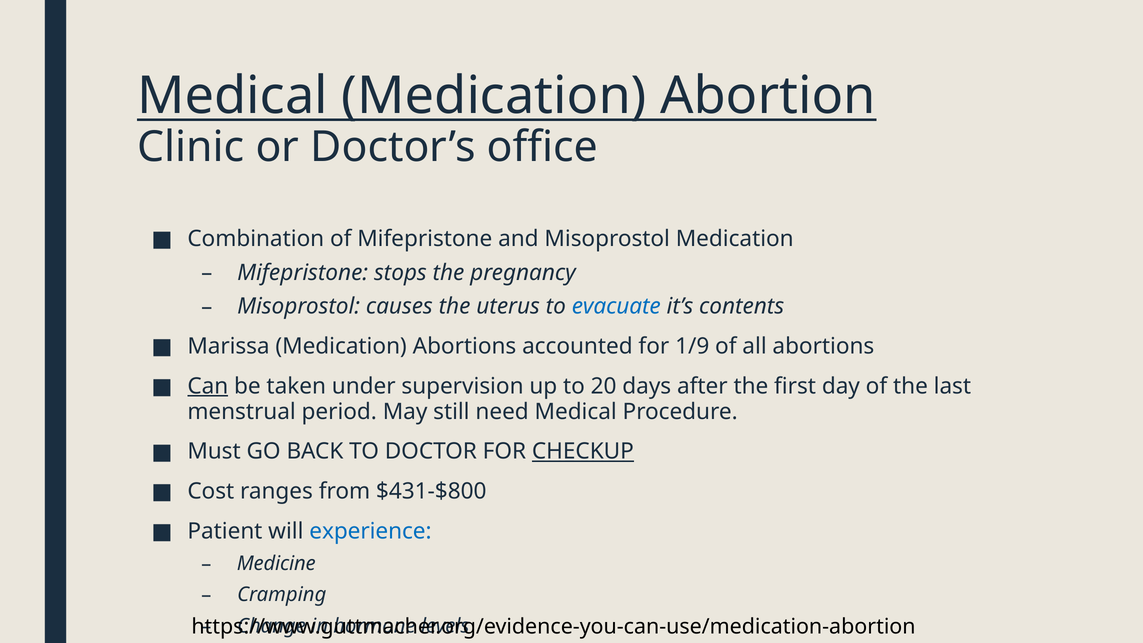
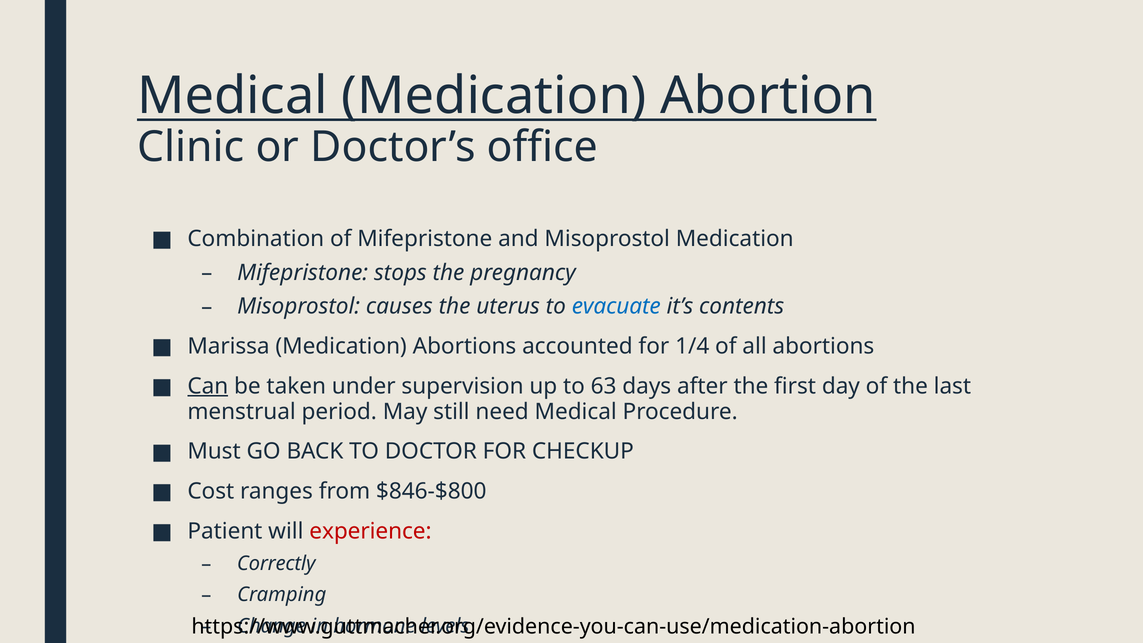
1/9: 1/9 -> 1/4
20: 20 -> 63
CHECKUP underline: present -> none
$431-$800: $431-$800 -> $846-$800
experience colour: blue -> red
Medicine: Medicine -> Correctly
